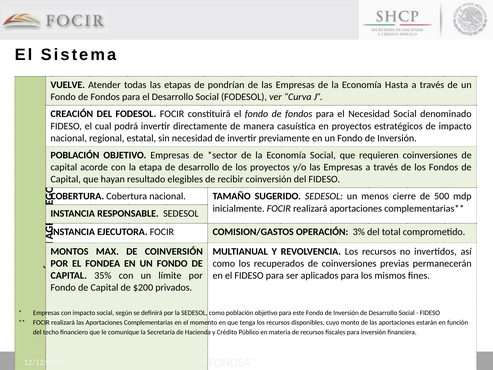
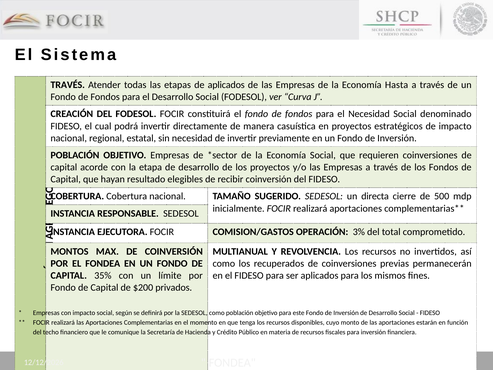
VUELVE at (68, 85): VUELVE -> TRAVÉS
de pondrían: pondrían -> aplicados
menos: menos -> directa
